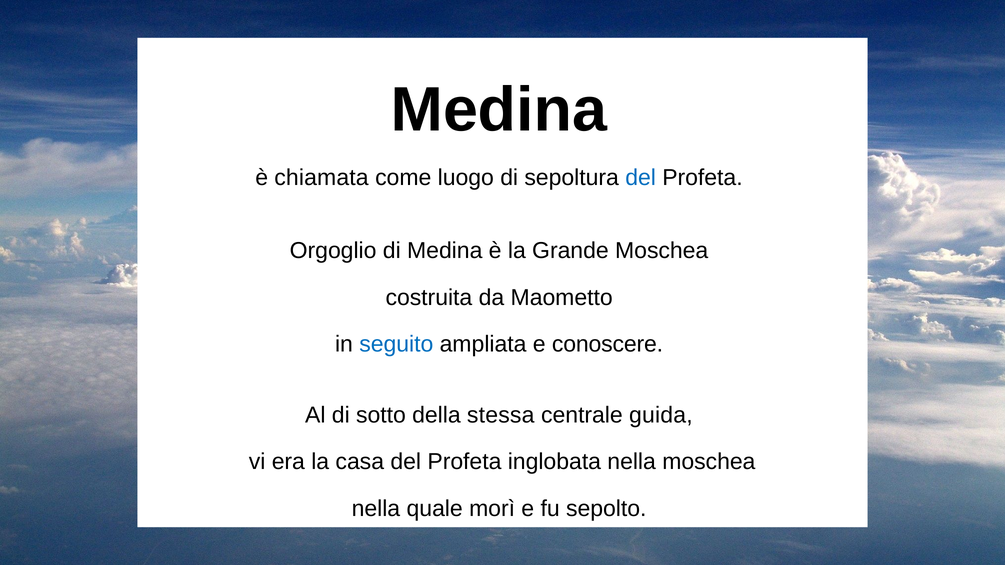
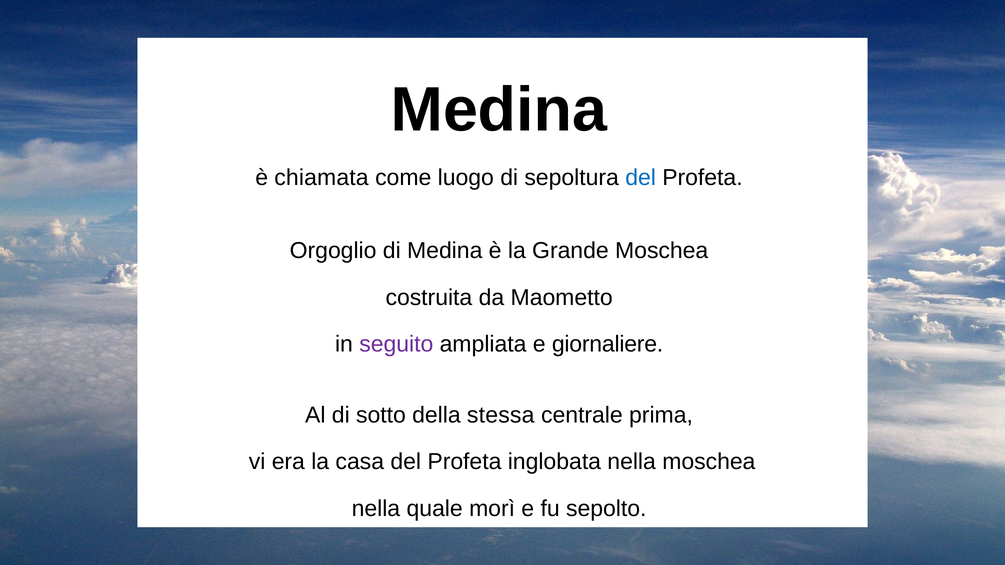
seguito colour: blue -> purple
conoscere: conoscere -> giornaliere
guida: guida -> prima
